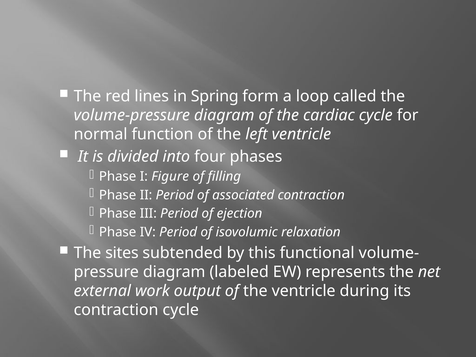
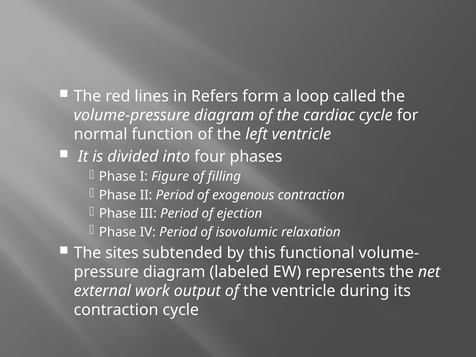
Spring: Spring -> Refers
associated: associated -> exogenous
